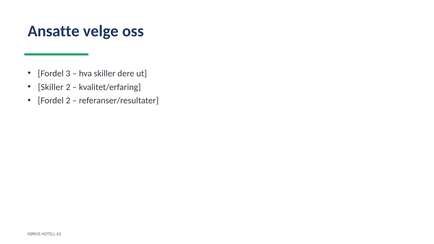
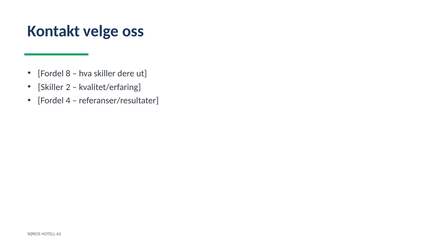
Ansatte: Ansatte -> Kontakt
3: 3 -> 8
Fordel 2: 2 -> 4
